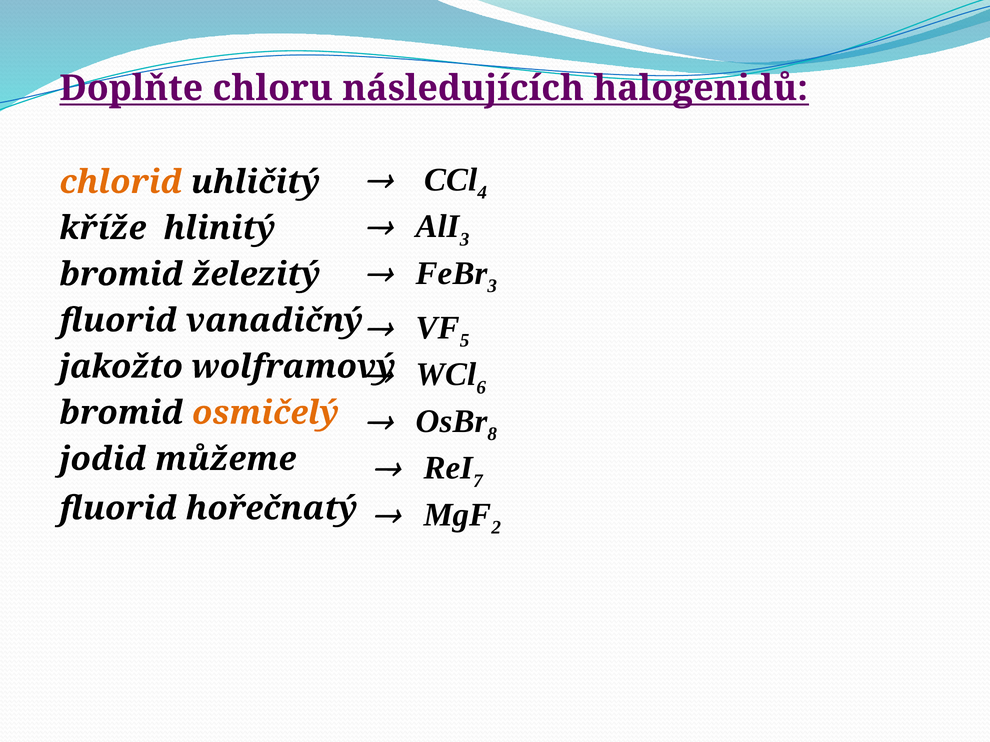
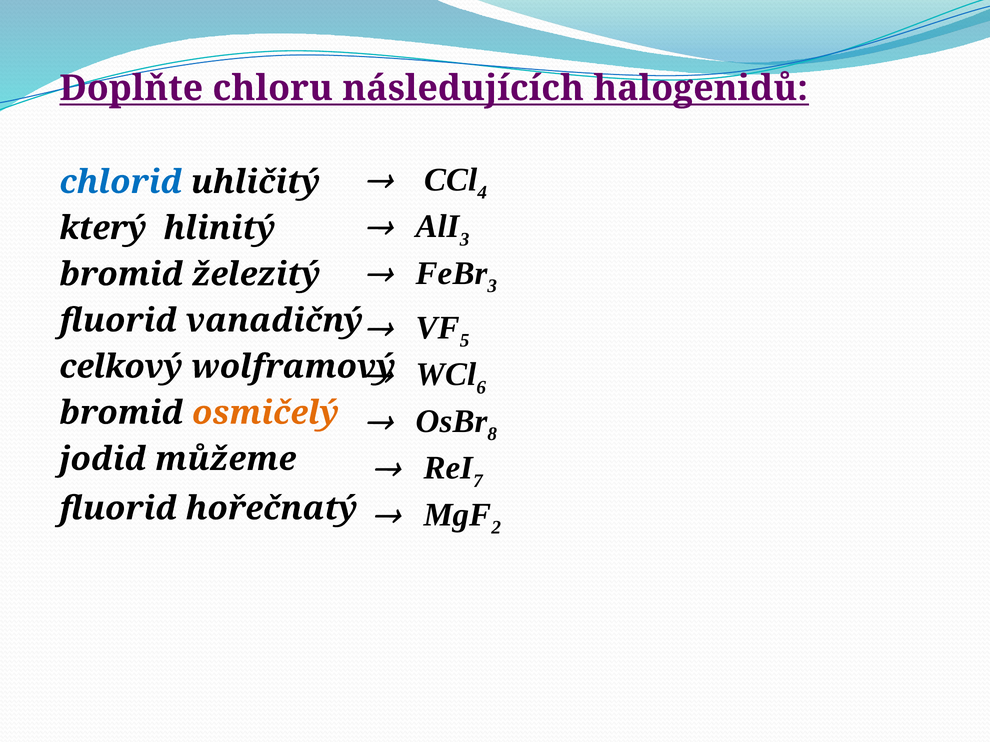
chlorid colour: orange -> blue
kříže: kříže -> který
jakožto: jakožto -> celkový
